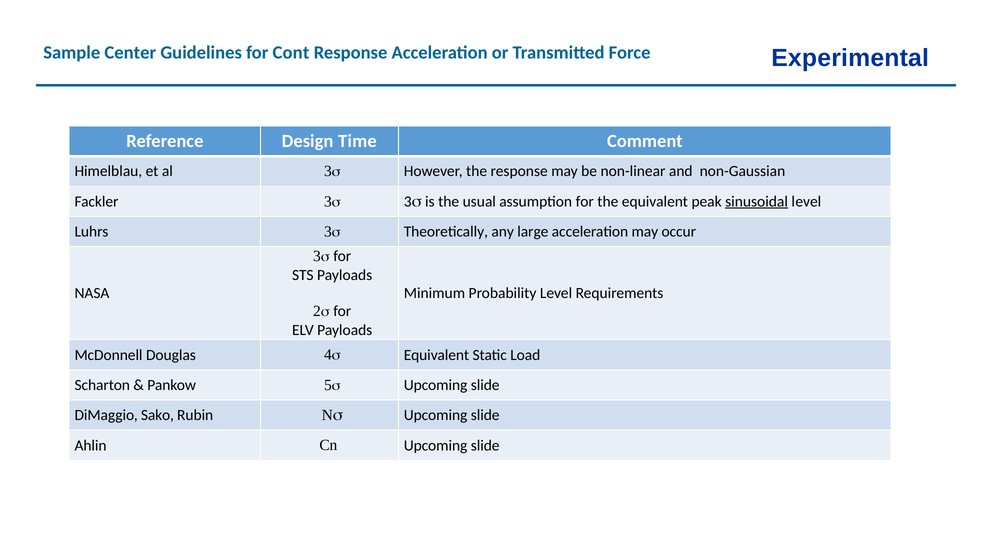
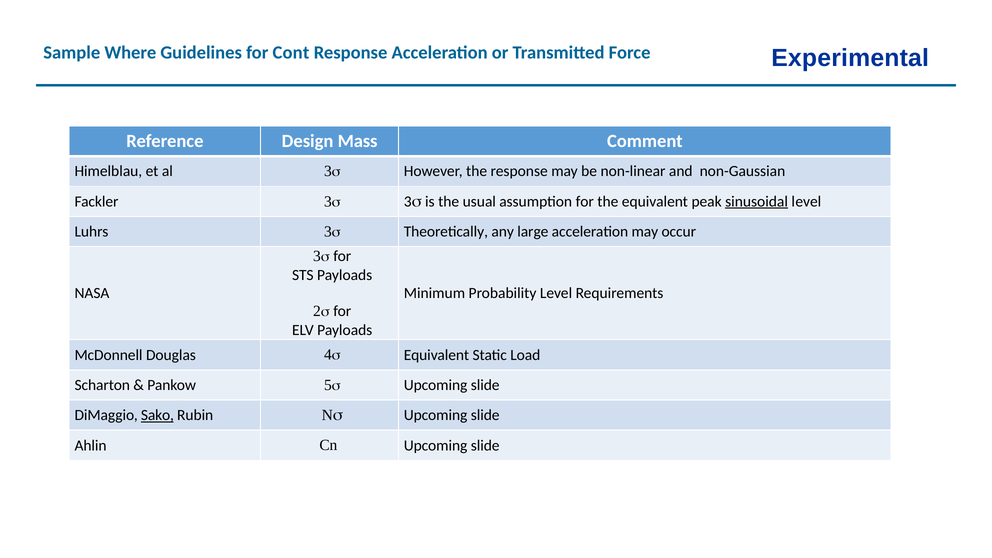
Center: Center -> Where
Time: Time -> Mass
Sako underline: none -> present
